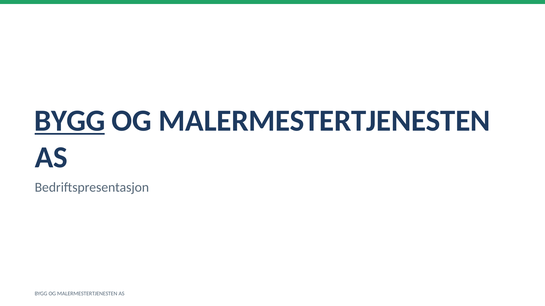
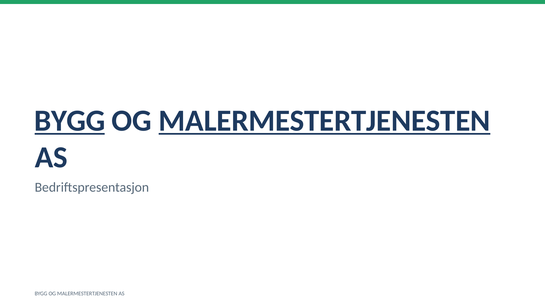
MALERMESTERTJENESTEN at (324, 121) underline: none -> present
